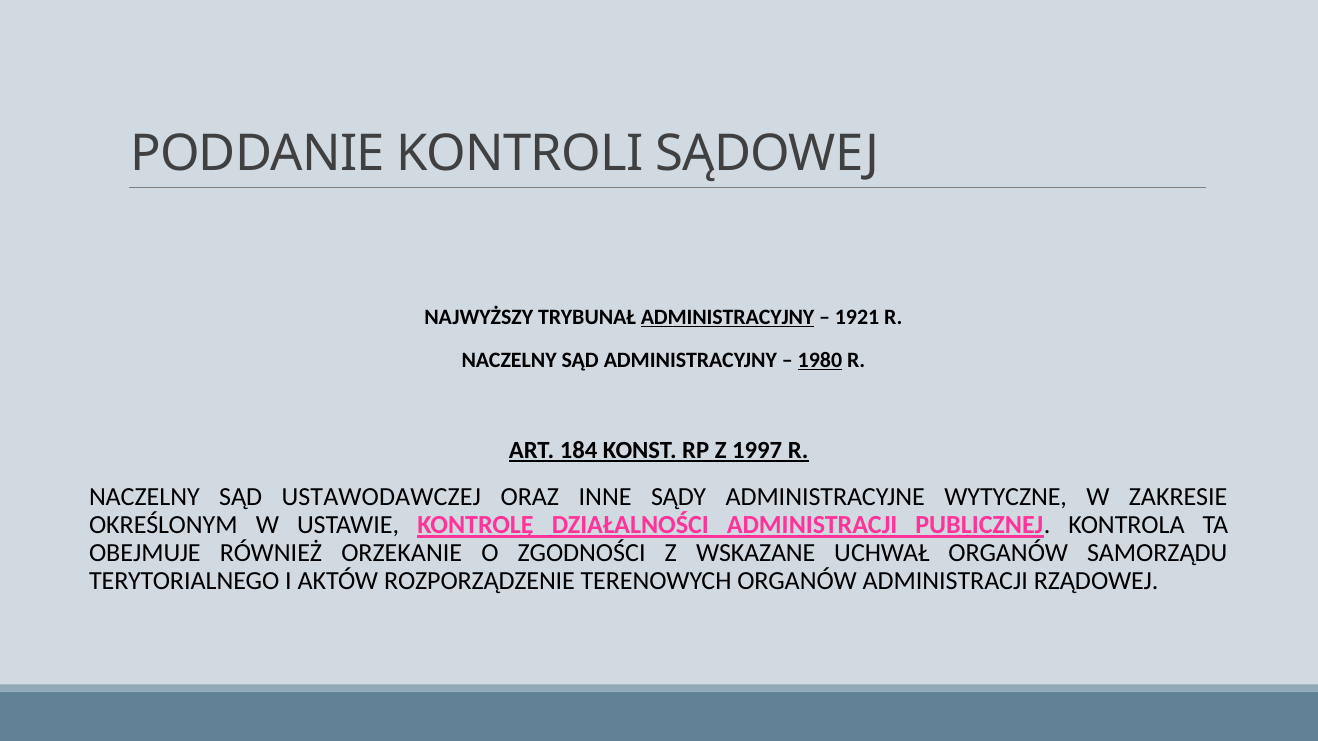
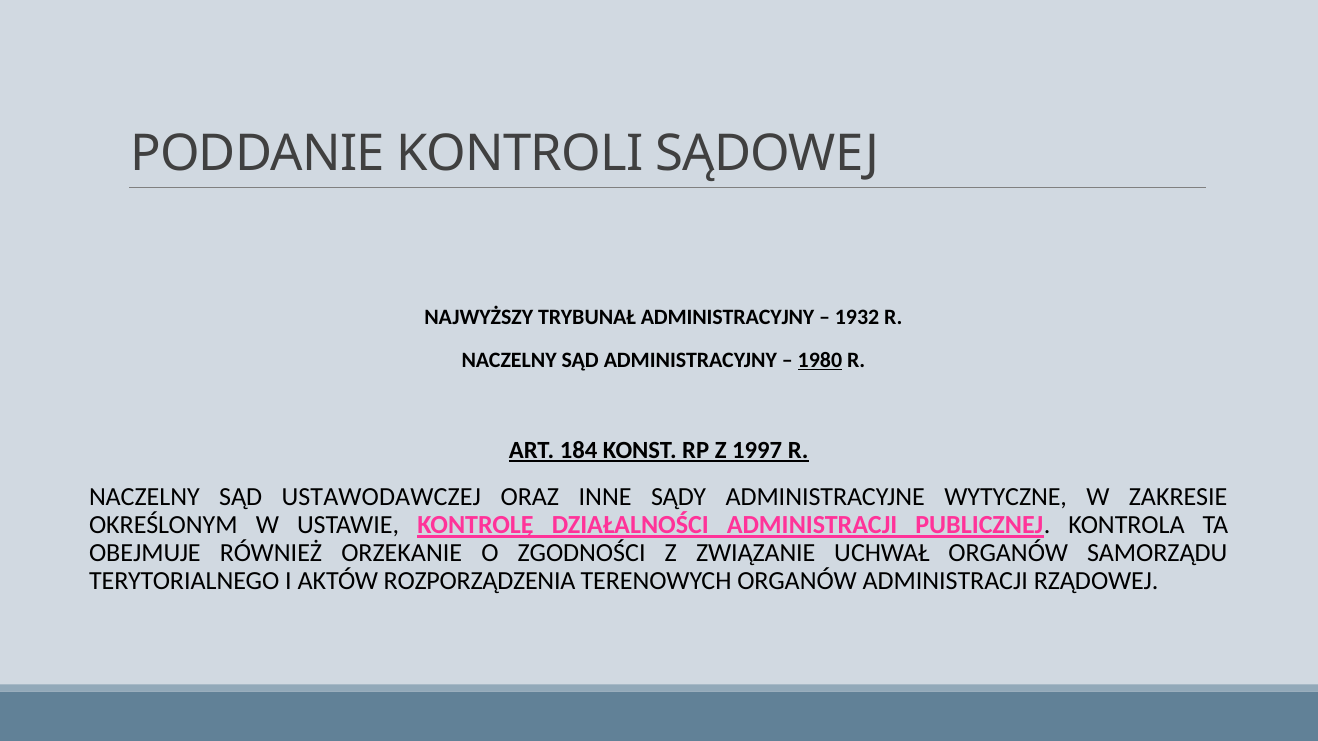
ADMINISTRACYJNY at (728, 317) underline: present -> none
1921: 1921 -> 1932
WSKAZANE: WSKAZANE -> ZWIĄZANIE
ROZPORZĄDZENIE: ROZPORZĄDZENIE -> ROZPORZĄDZENIA
